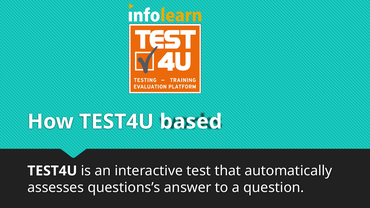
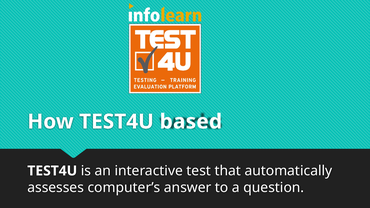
questions’s: questions’s -> computer’s
